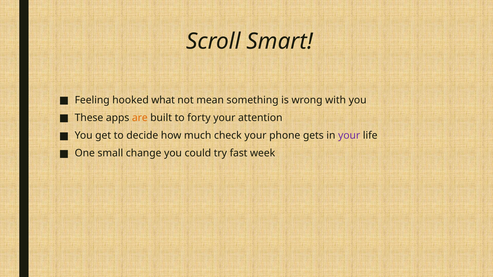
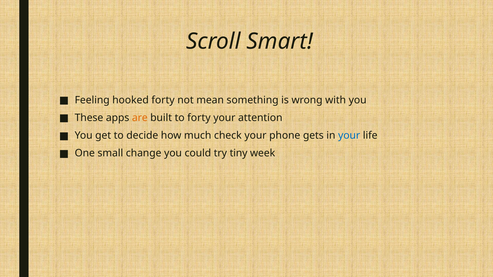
hooked what: what -> forty
your at (349, 136) colour: purple -> blue
fast: fast -> tiny
